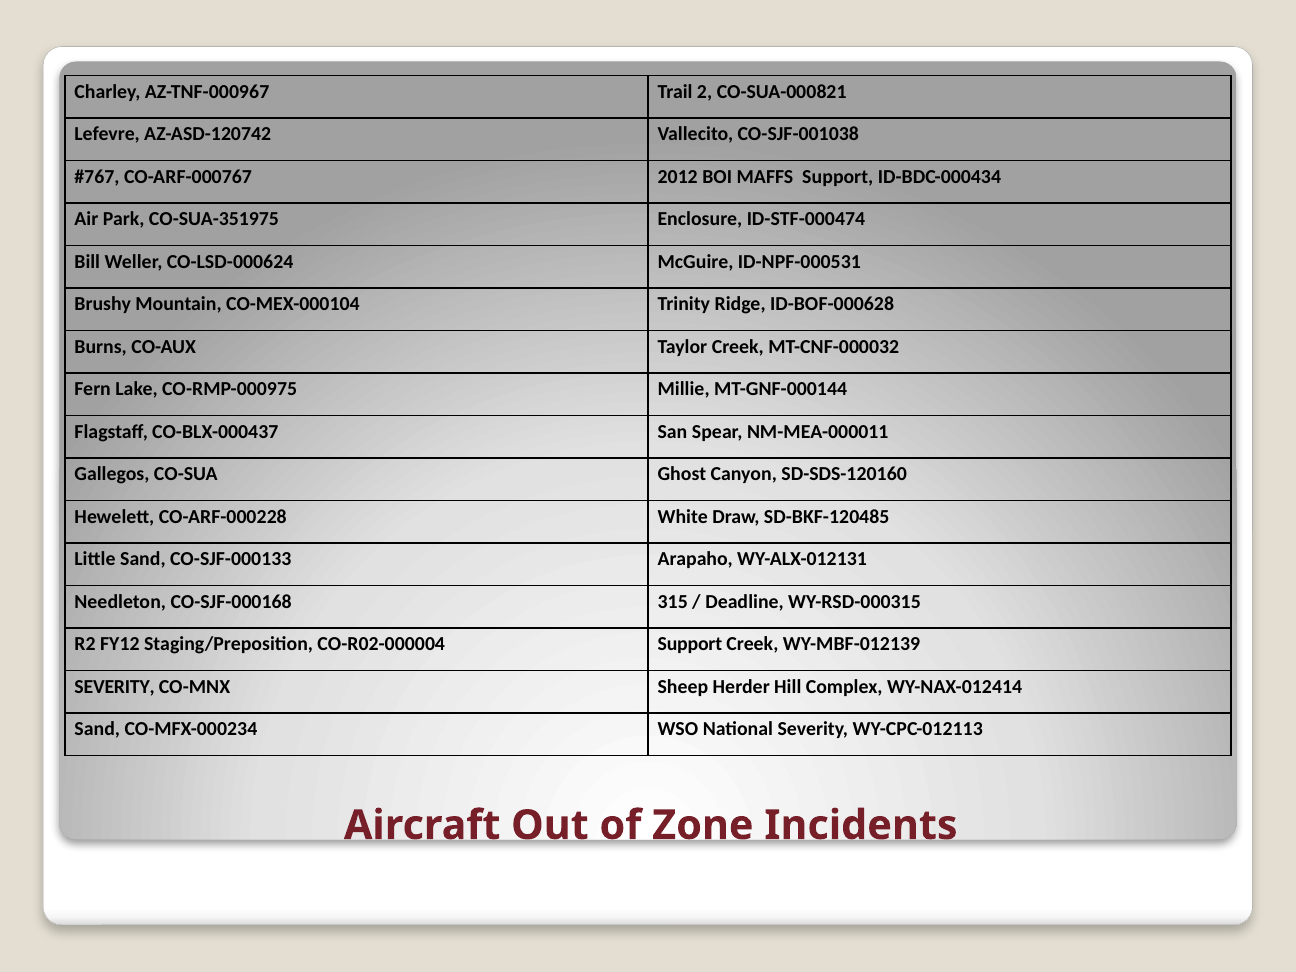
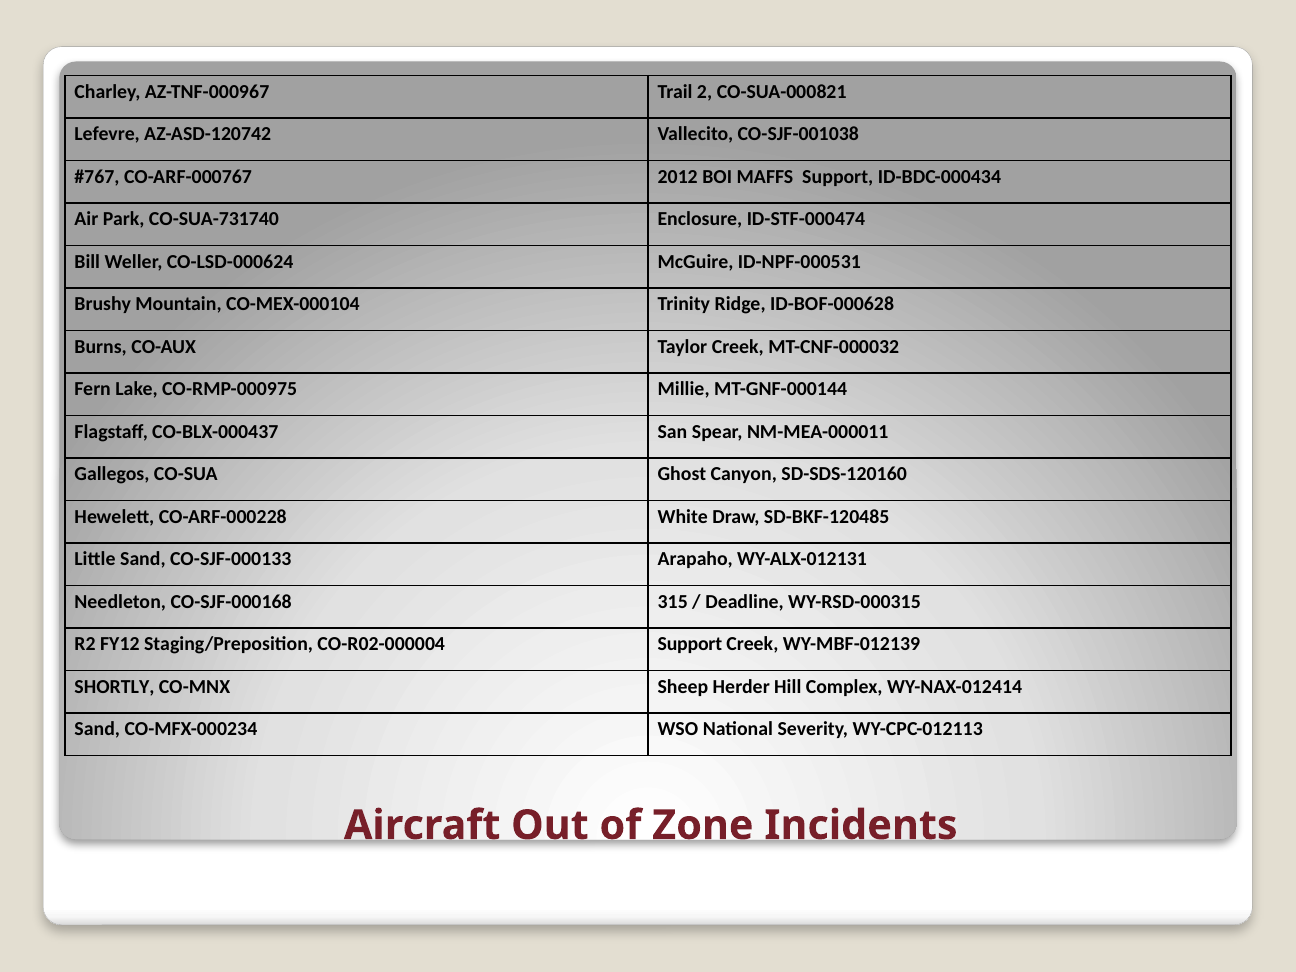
CO-SUA-351975: CO-SUA-351975 -> CO-SUA-731740
SEVERITY at (115, 687): SEVERITY -> SHORTLY
